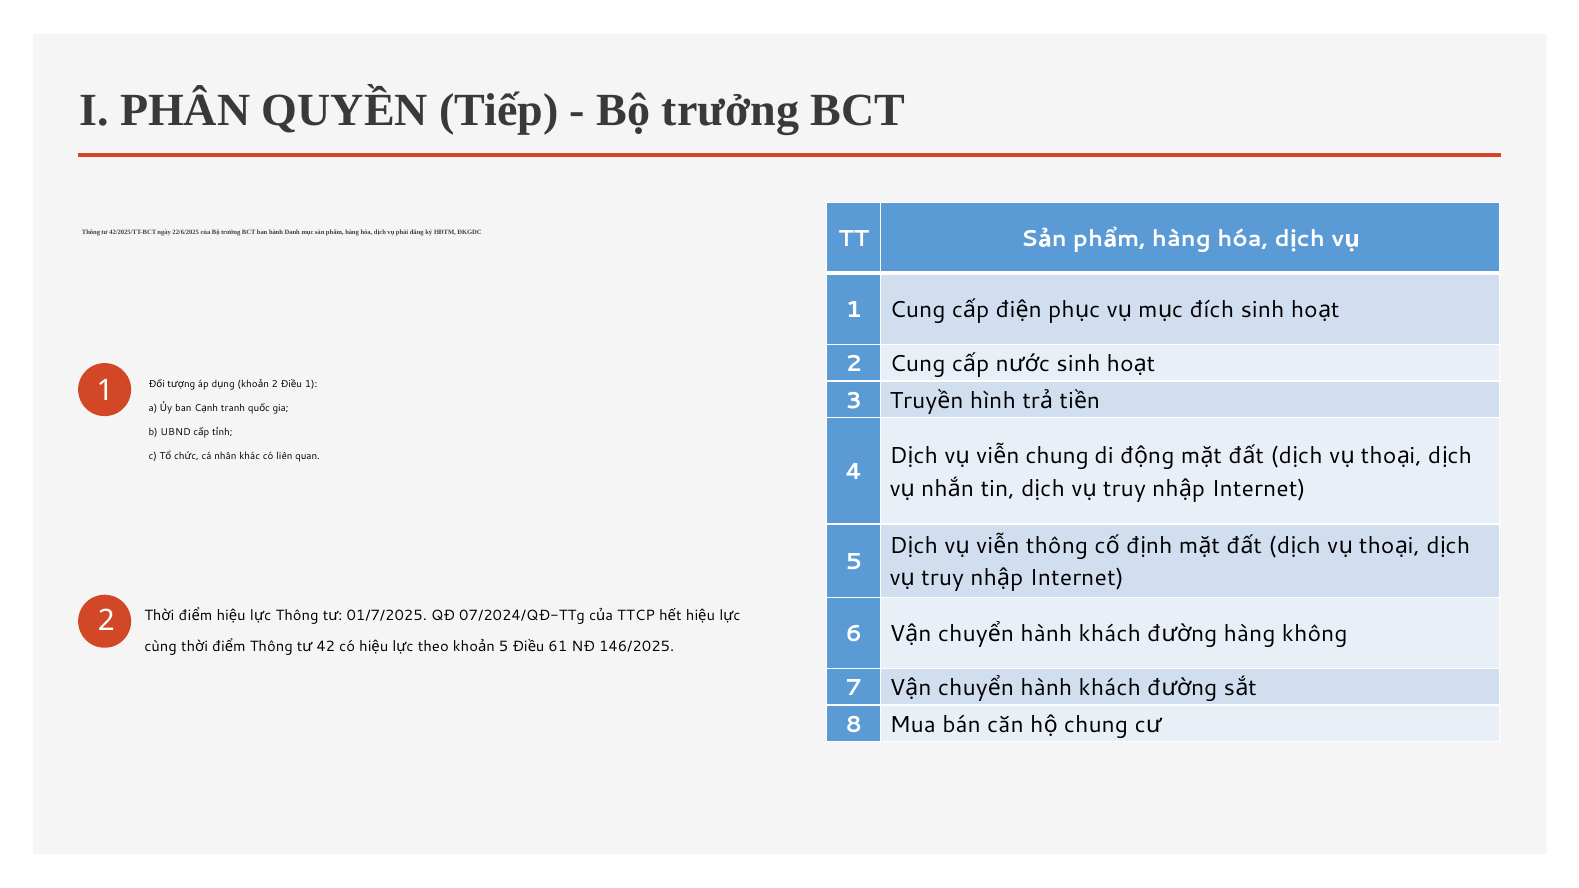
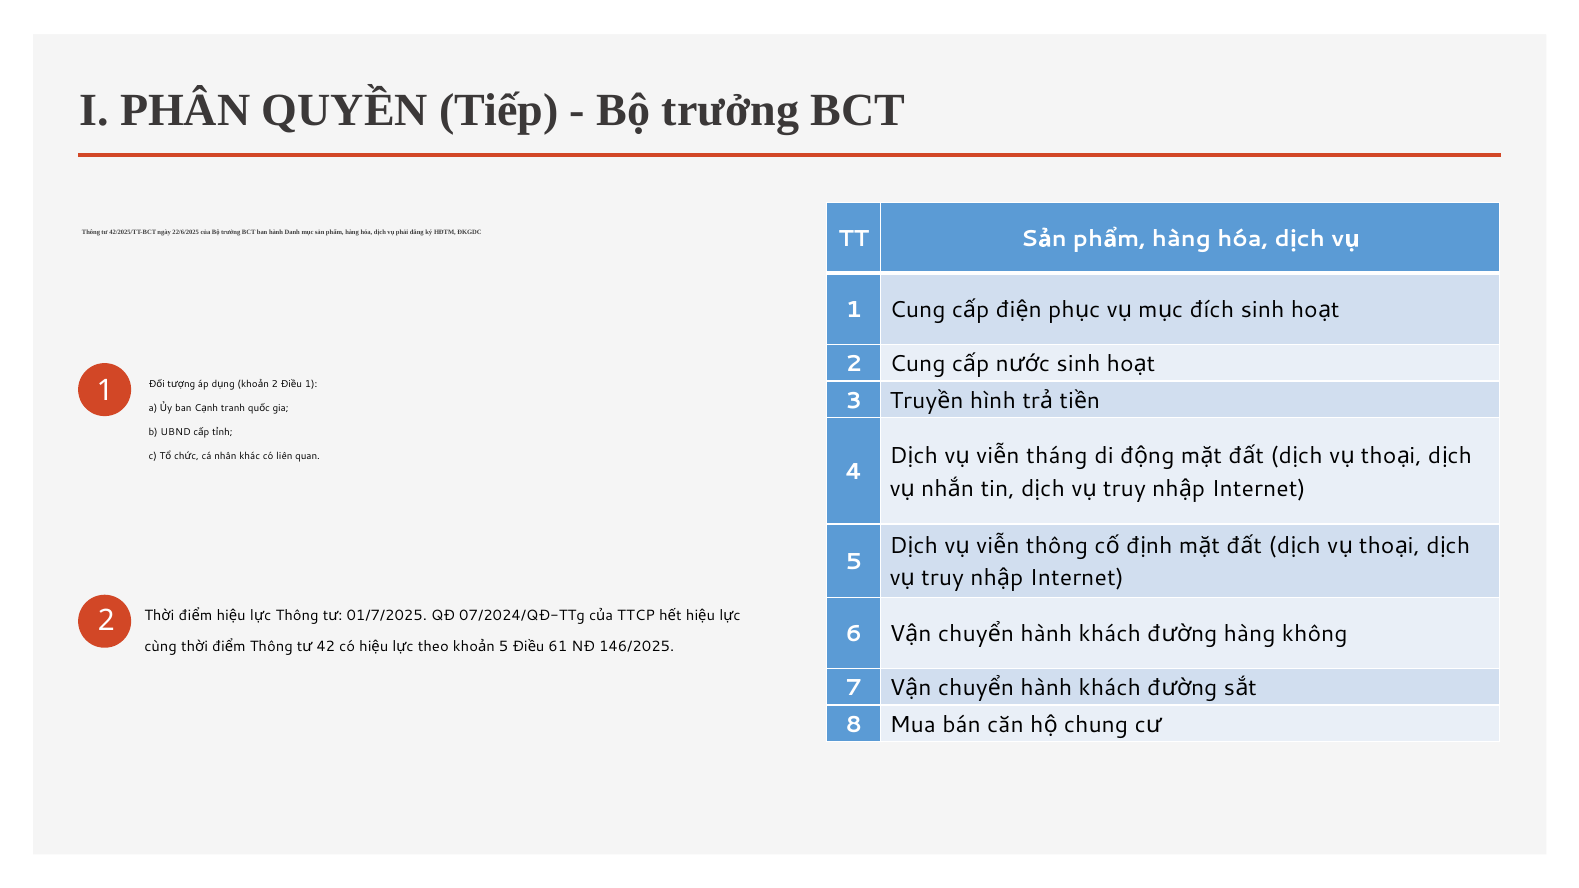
chung at (1057, 456): chung -> tháng
